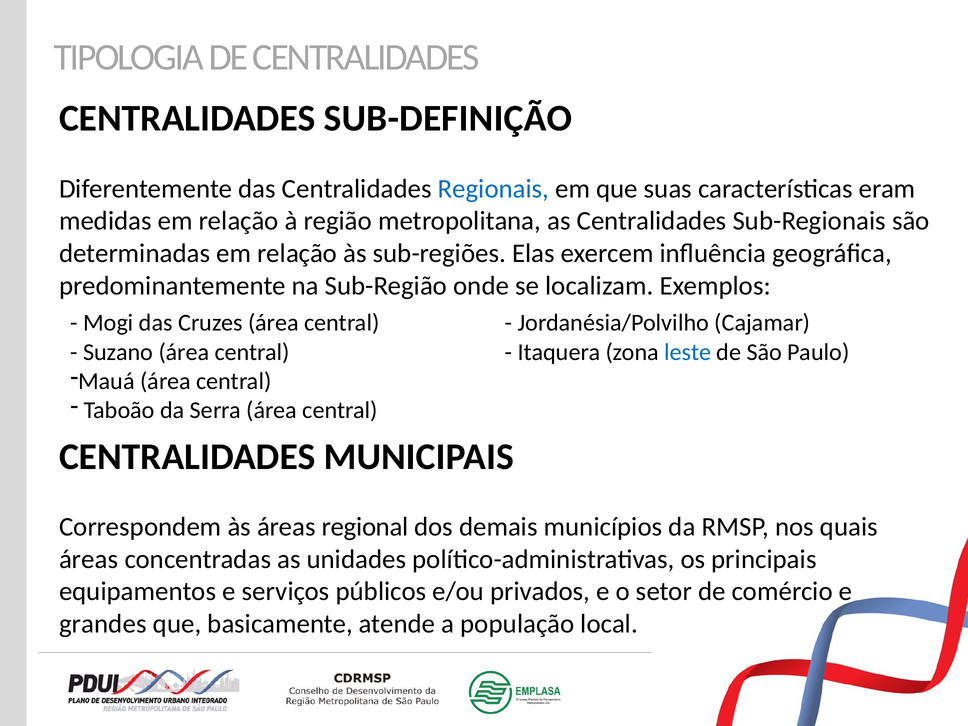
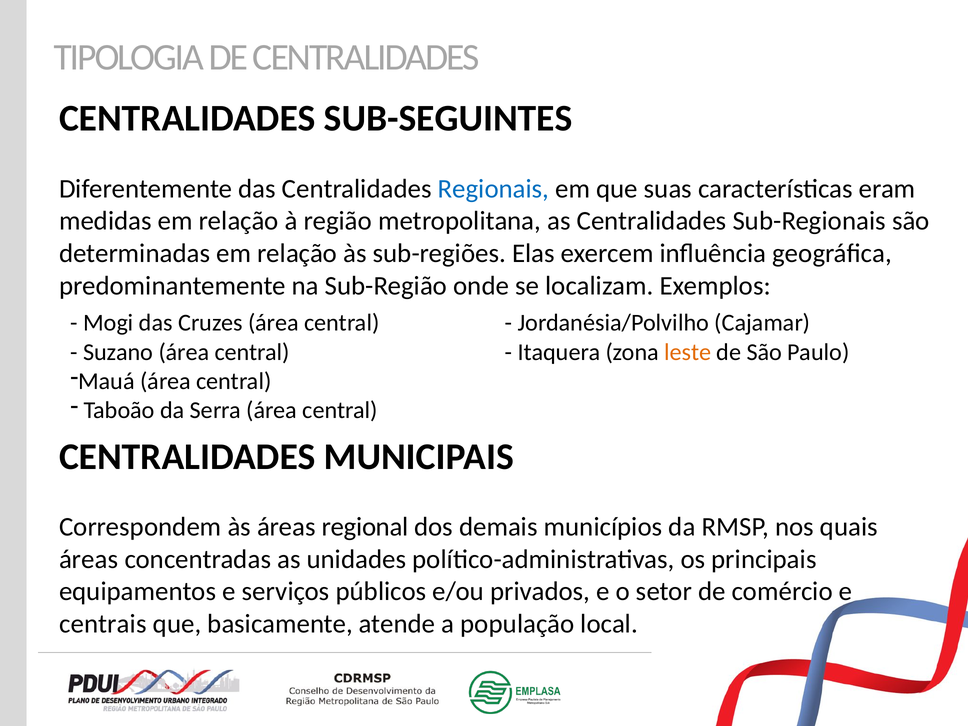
SUB-DEFINIÇÃO: SUB-DEFINIÇÃO -> SUB-SEGUINTES
leste colour: blue -> orange
grandes: grandes -> centrais
